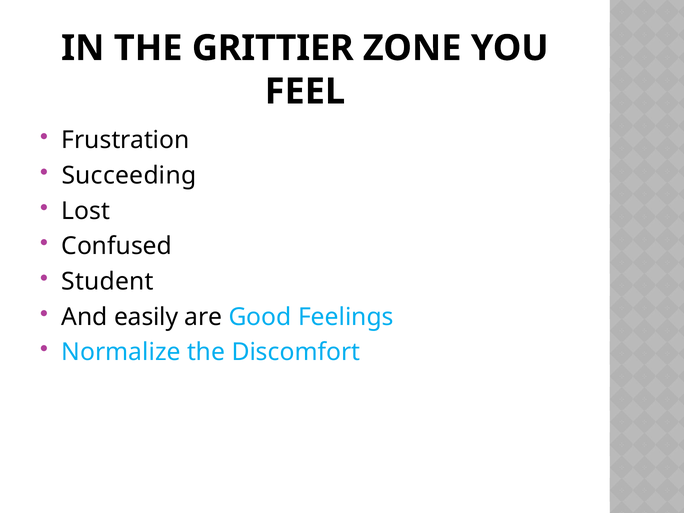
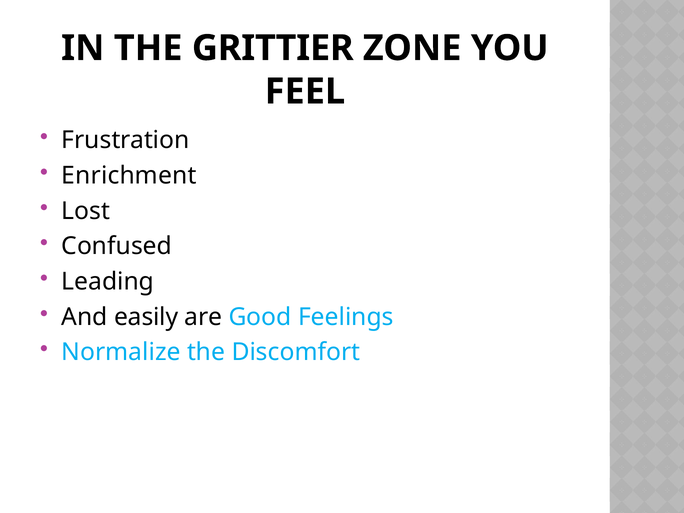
Succeeding: Succeeding -> Enrichment
Student: Student -> Leading
